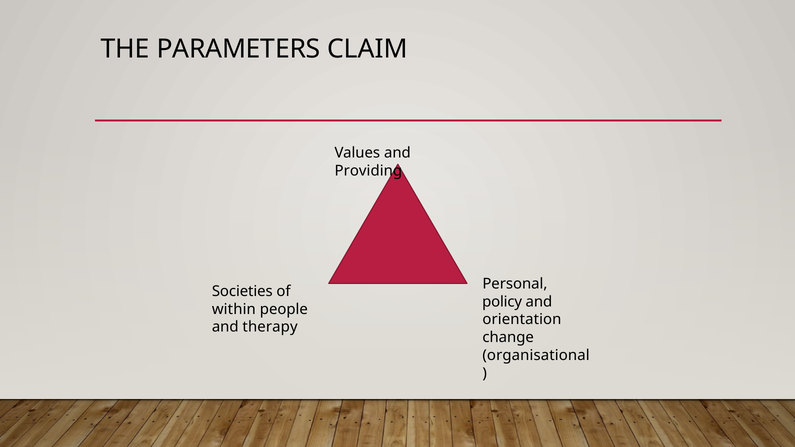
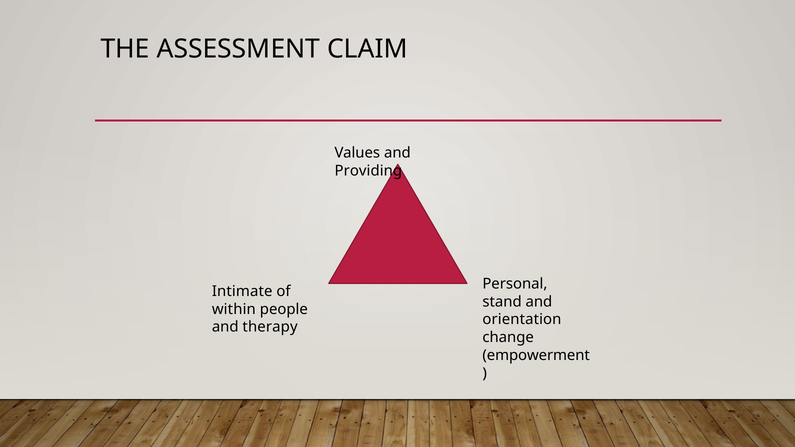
PARAMETERS: PARAMETERS -> ASSESSMENT
Societies: Societies -> Intimate
policy: policy -> stand
organisational: organisational -> empowerment
